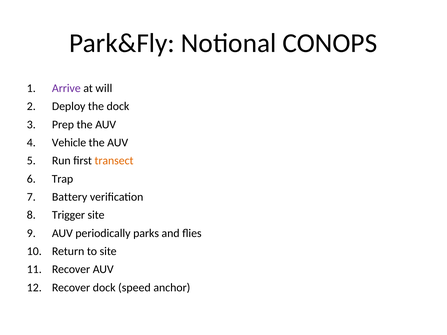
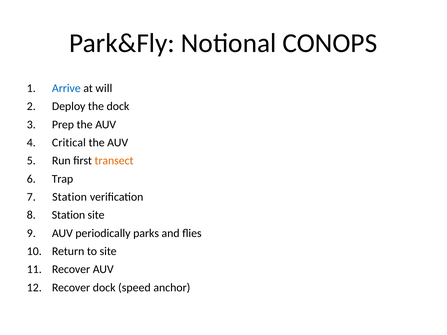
Arrive colour: purple -> blue
Vehicle: Vehicle -> Critical
Battery at (70, 197): Battery -> Station
Trigger at (68, 215): Trigger -> Station
